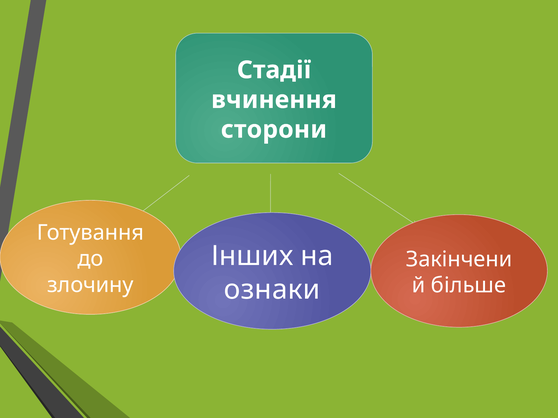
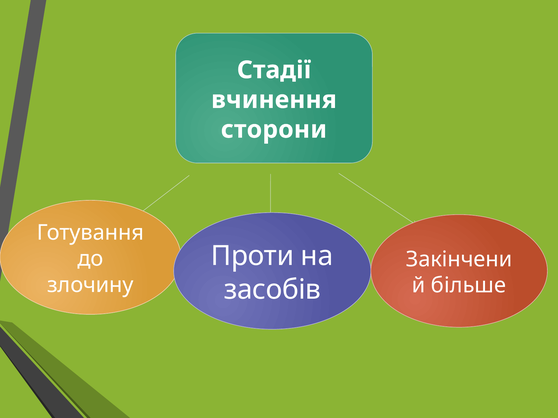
Інших: Інших -> Проти
ознаки: ознаки -> засобів
